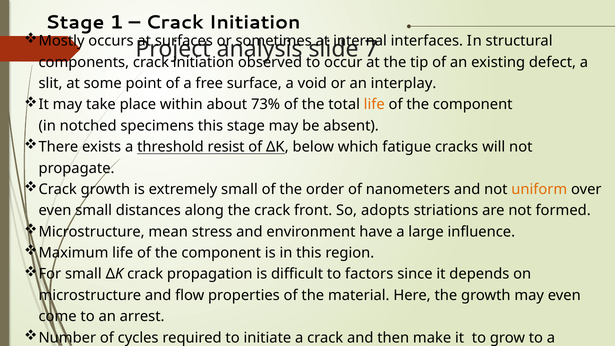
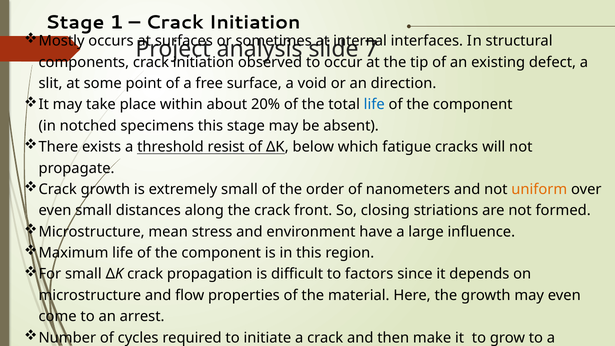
interplay: interplay -> direction
73%: 73% -> 20%
life at (374, 105) colour: orange -> blue
adopts: adopts -> closing
